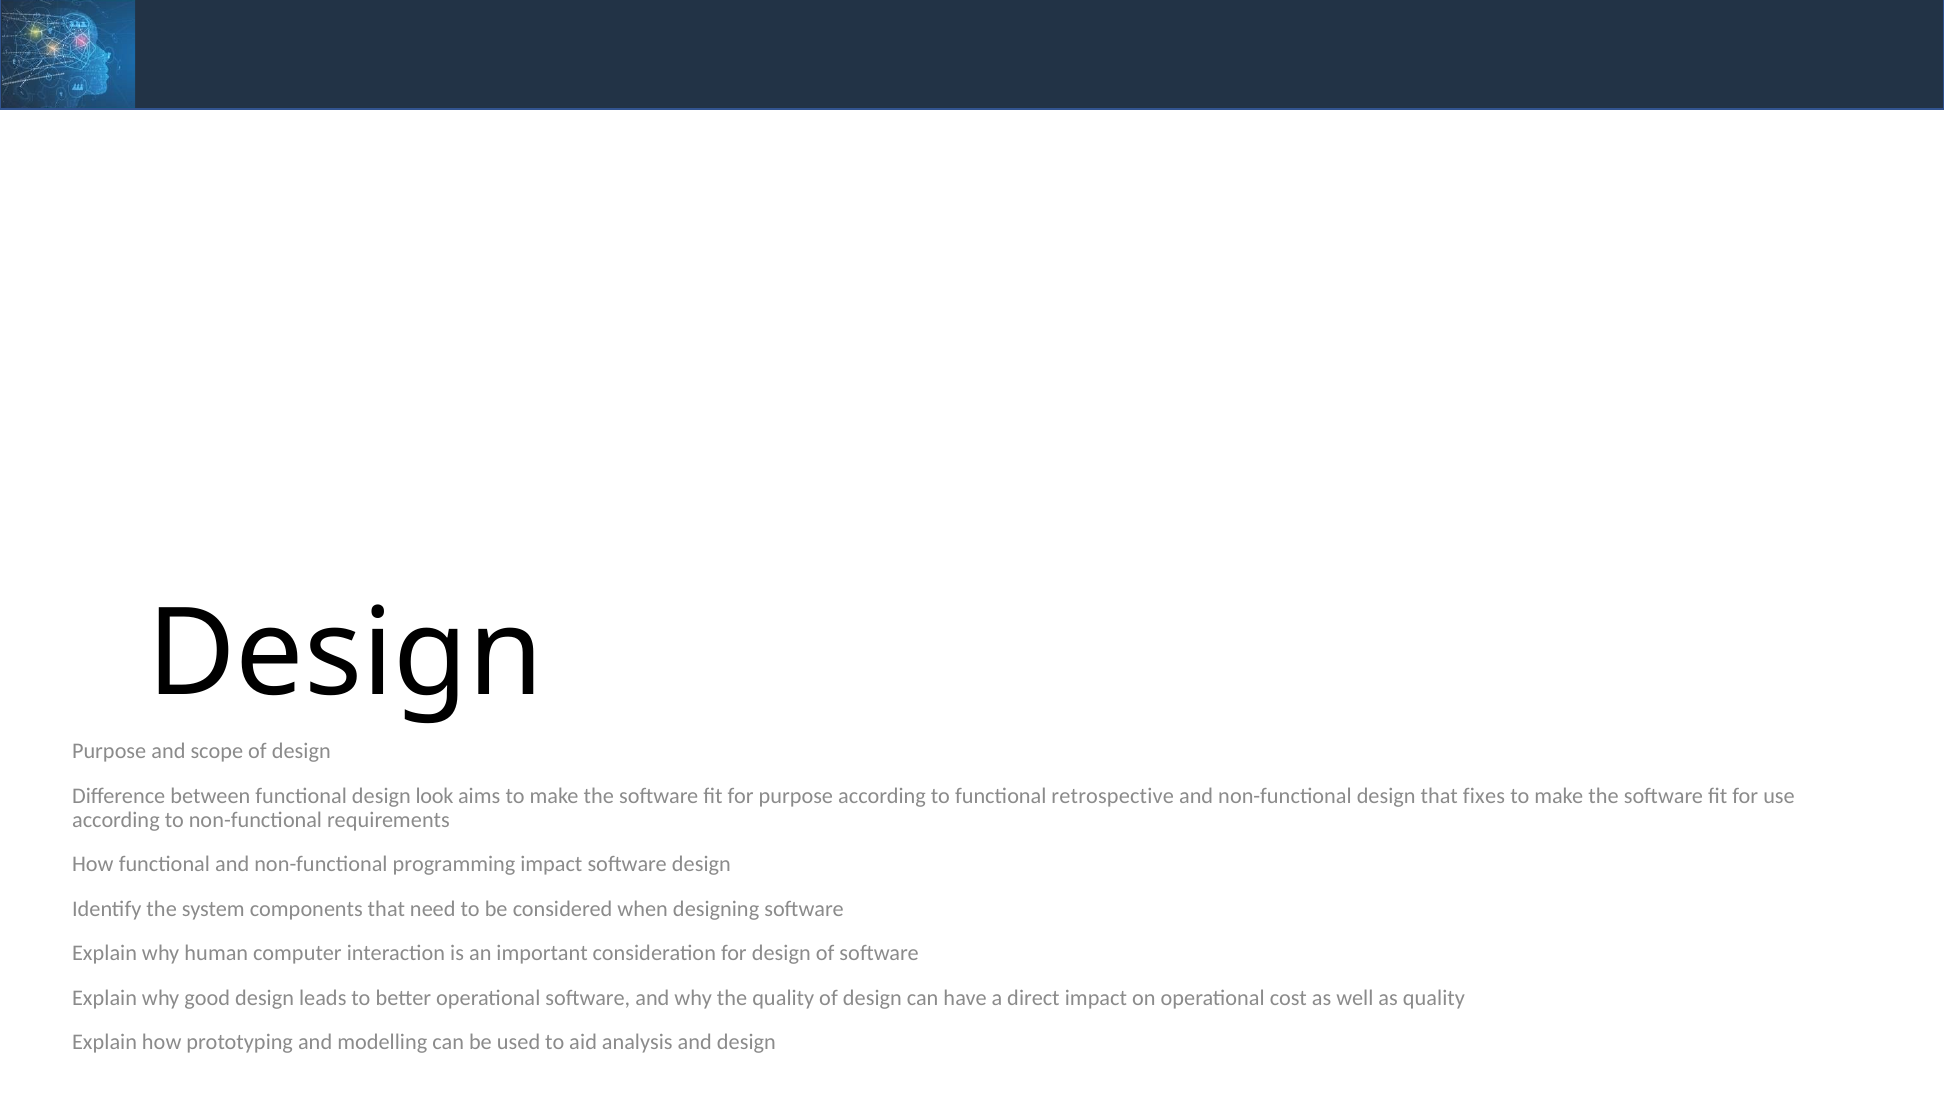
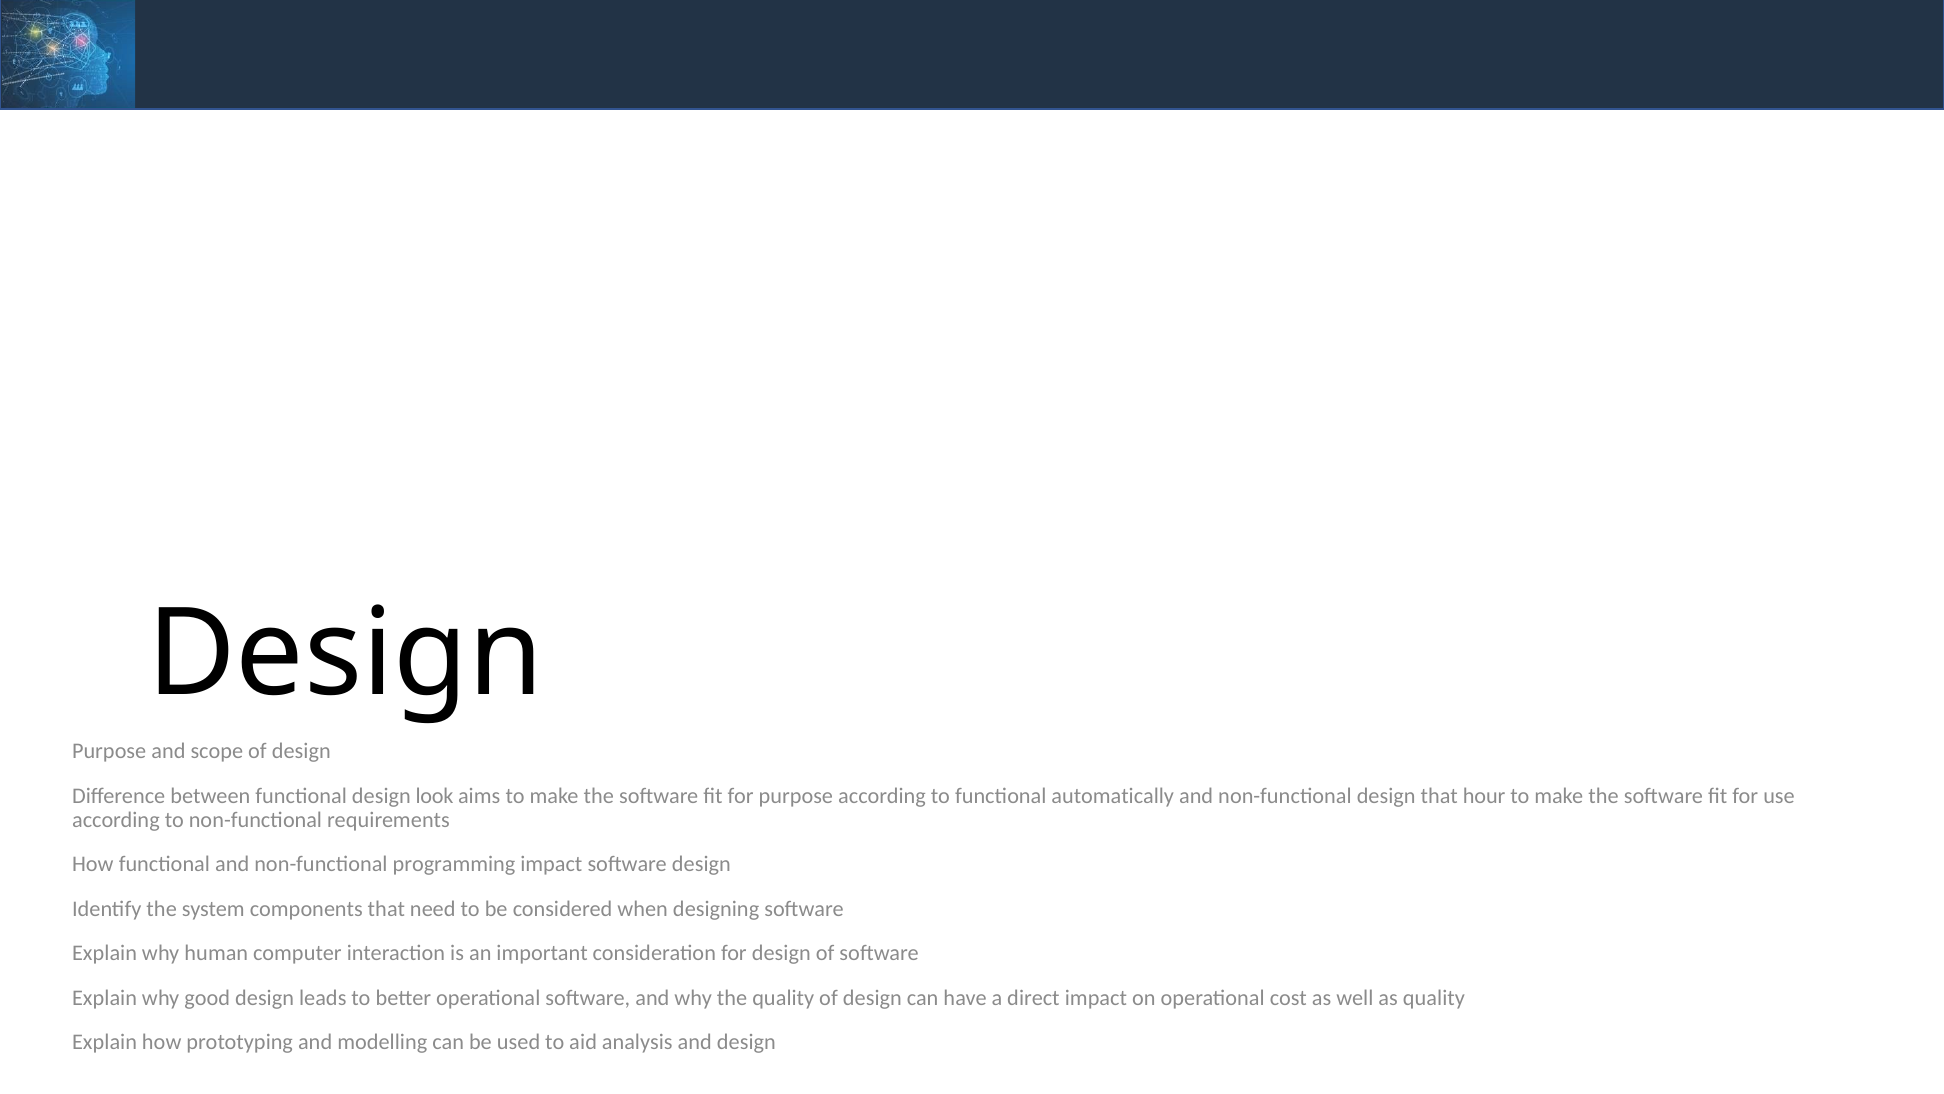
retrospective: retrospective -> automatically
fixes: fixes -> hour
